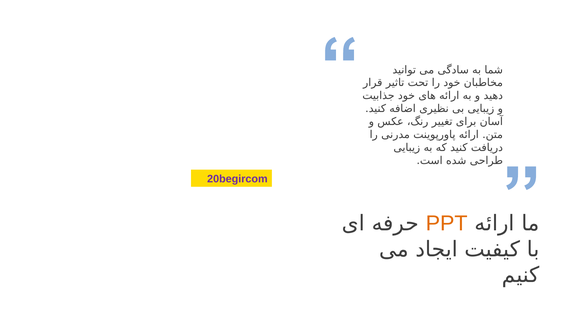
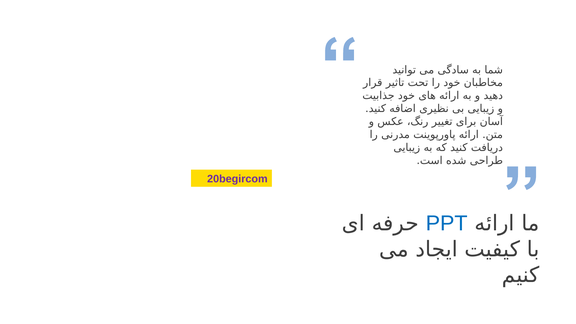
PPT colour: orange -> blue
